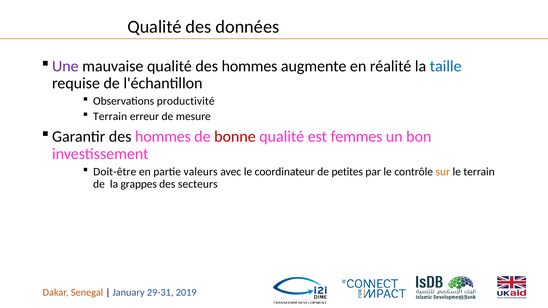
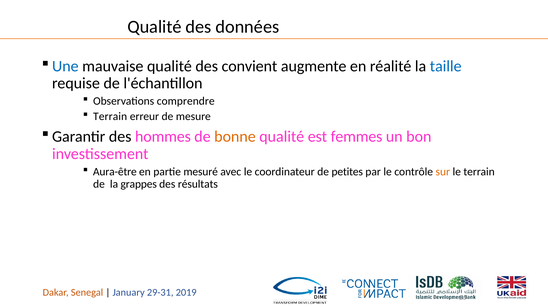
Une colour: purple -> blue
qualité des hommes: hommes -> convient
productivité: productivité -> comprendre
bonne colour: red -> orange
Doit-être: Doit-être -> Aura-être
valeurs: valeurs -> mesuré
secteurs: secteurs -> résultats
